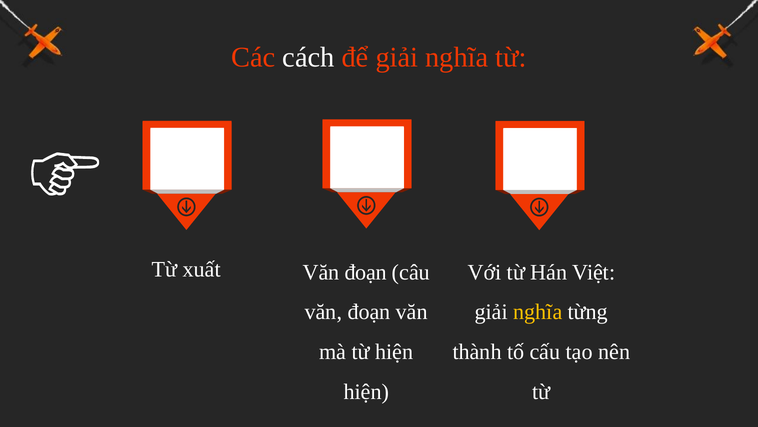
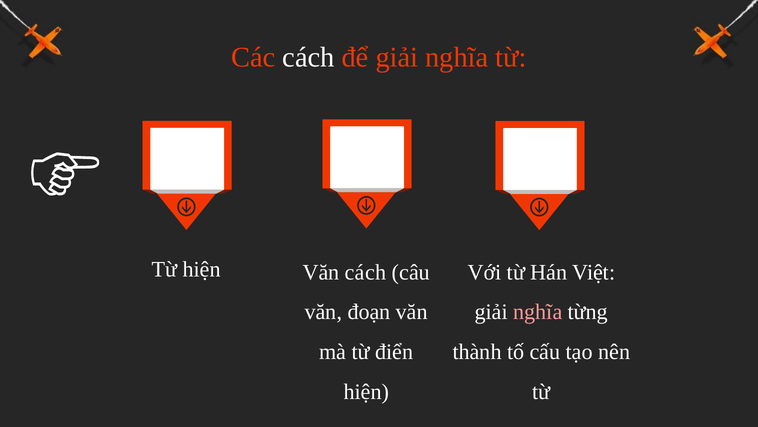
Từ xuất: xuất -> hiện
đoạn at (366, 272): đoạn -> cách
nghĩa at (538, 312) colour: yellow -> pink
từ hiện: hiện -> điển
